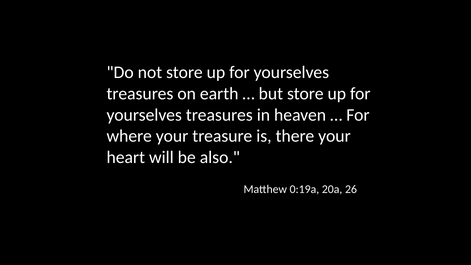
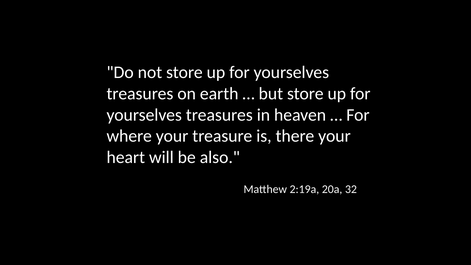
0:19a: 0:19a -> 2:19a
26: 26 -> 32
